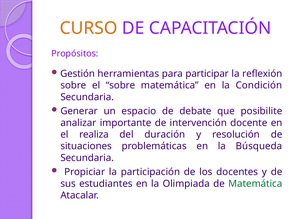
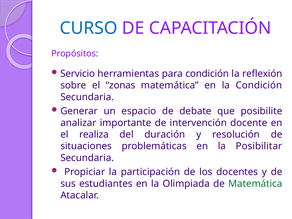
CURSO colour: orange -> blue
Gestión: Gestión -> Servicio
para participar: participar -> condición
el sobre: sobre -> zonas
Búsqueda: Búsqueda -> Posibilitar
